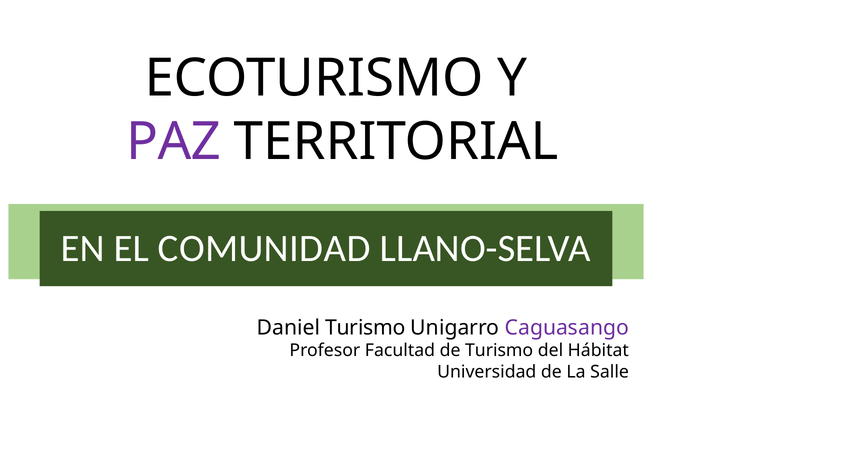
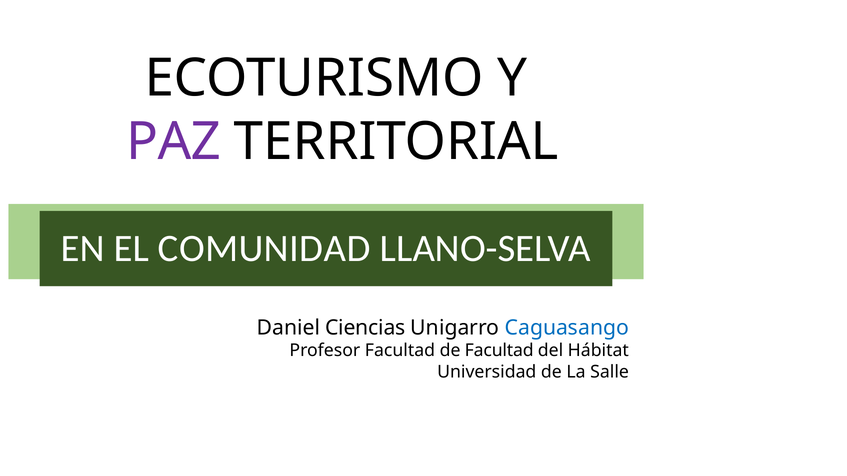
Daniel Turismo: Turismo -> Ciencias
Caguasango colour: purple -> blue
de Turismo: Turismo -> Facultad
